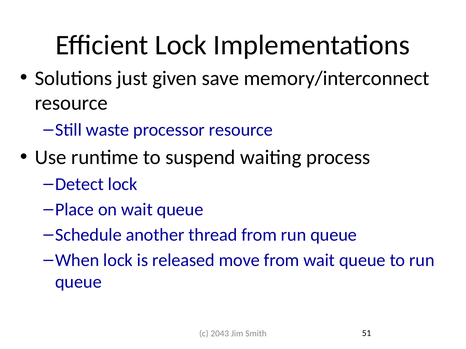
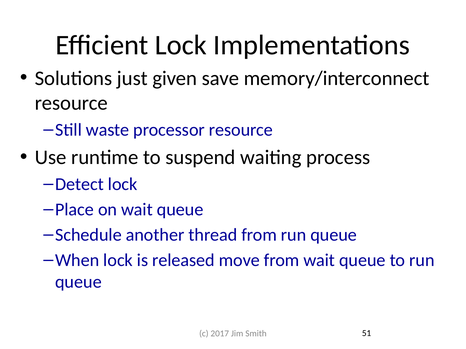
2043: 2043 -> 2017
